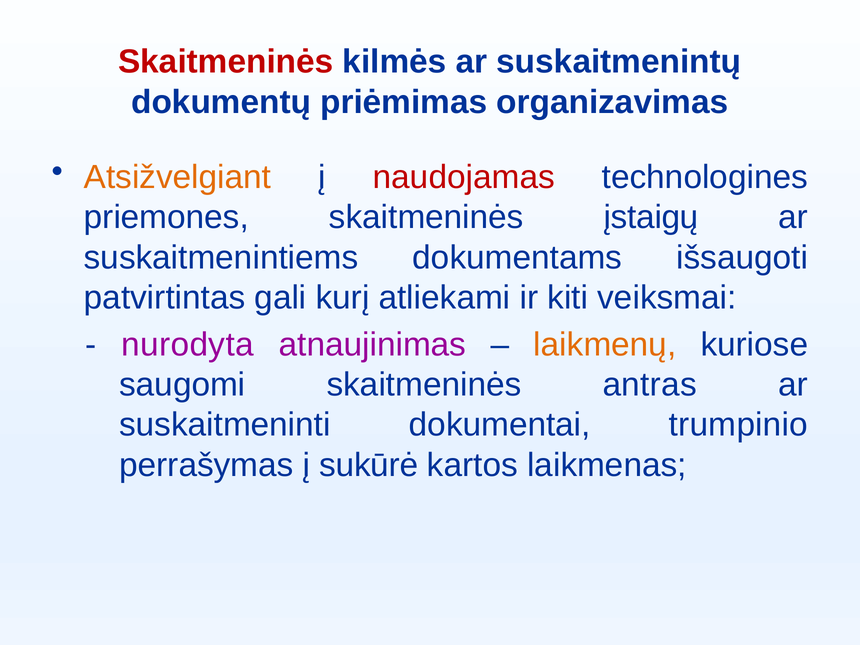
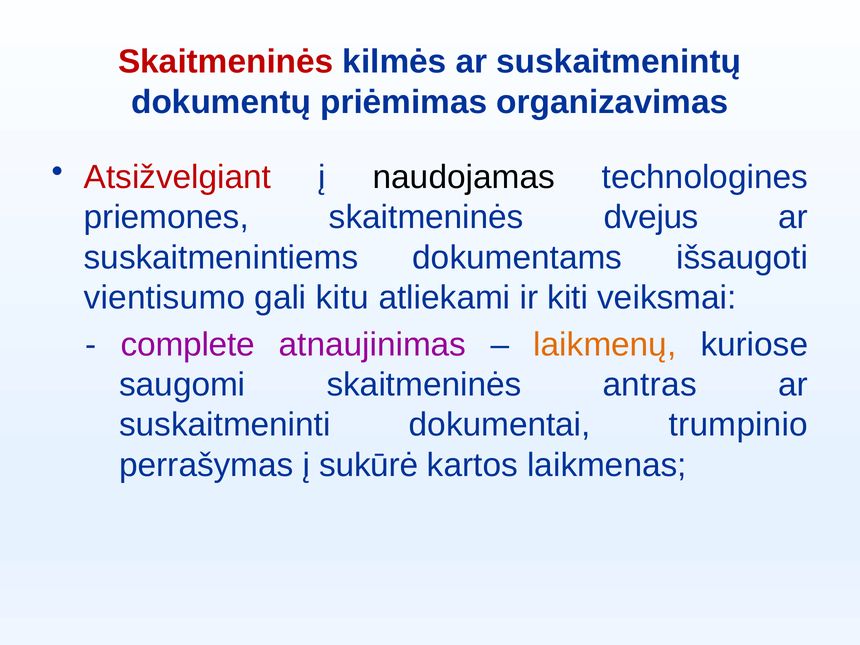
Atsižvelgiant colour: orange -> red
naudojamas colour: red -> black
įstaigų: įstaigų -> dvejus
patvirtintas: patvirtintas -> vientisumo
kurį: kurį -> kitu
nurodyta: nurodyta -> complete
